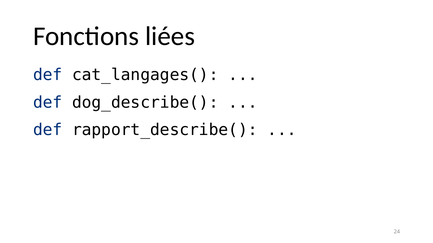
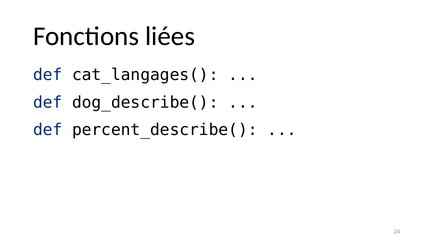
rapport_describe(: rapport_describe( -> percent_describe(
